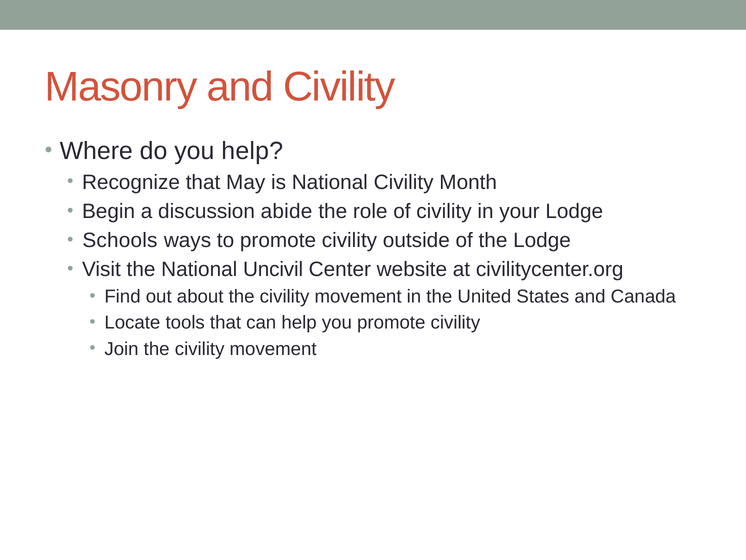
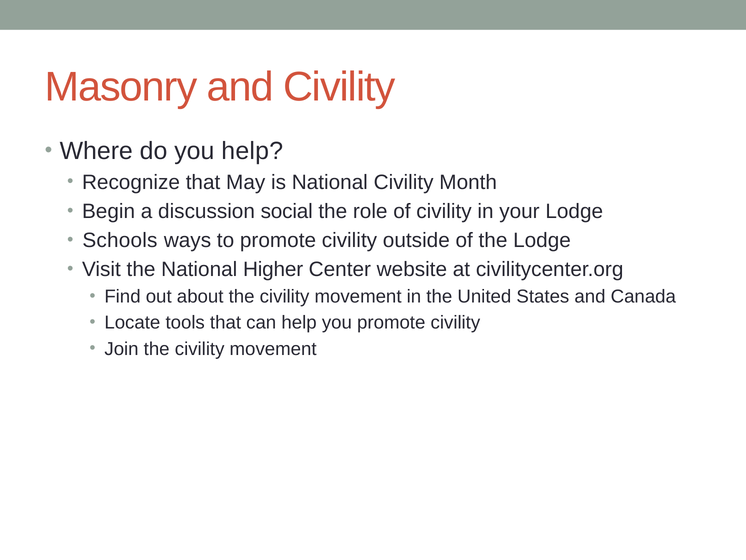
abide: abide -> social
Uncivil: Uncivil -> Higher
